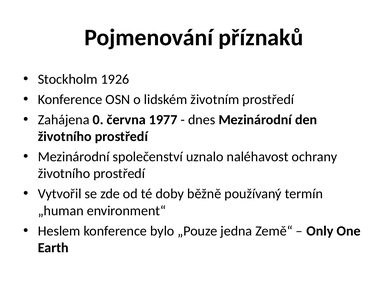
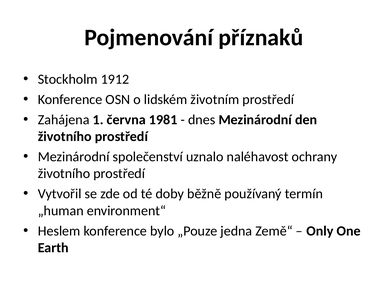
1926: 1926 -> 1912
0: 0 -> 1
1977: 1977 -> 1981
